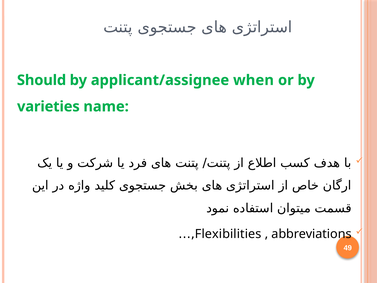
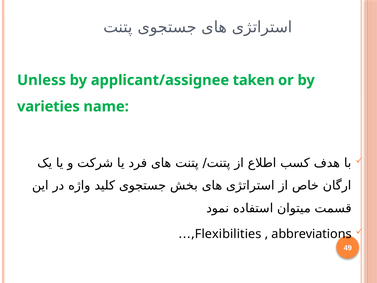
Should: Should -> Unless
when: when -> taken
